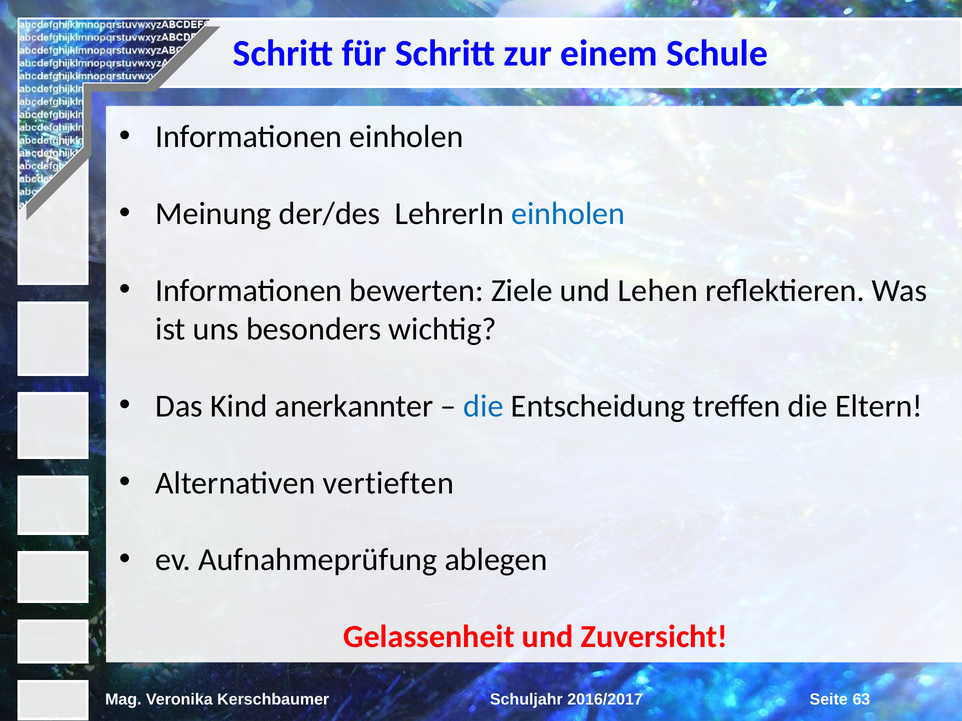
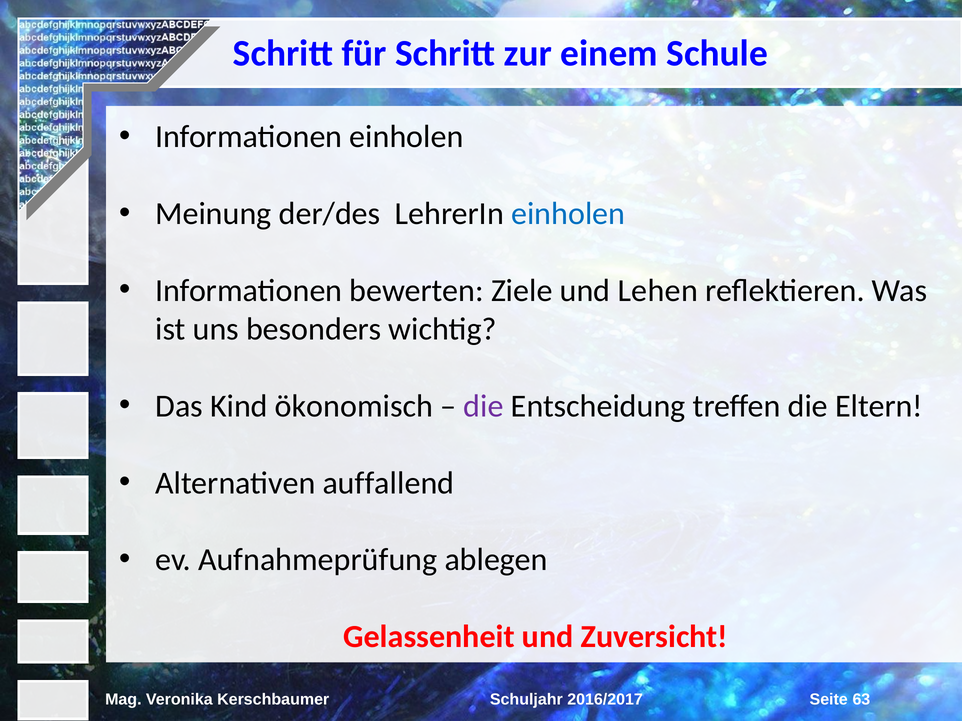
anerkannter: anerkannter -> ökonomisch
die at (484, 406) colour: blue -> purple
vertieften: vertieften -> auffallend
